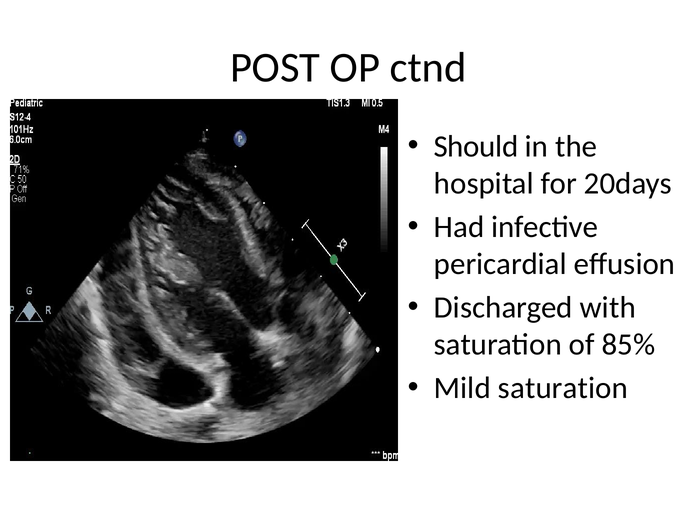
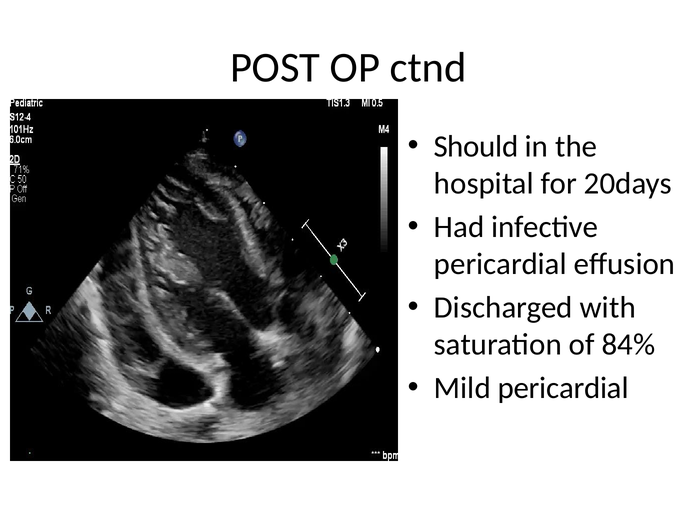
85%: 85% -> 84%
Mild saturation: saturation -> pericardial
